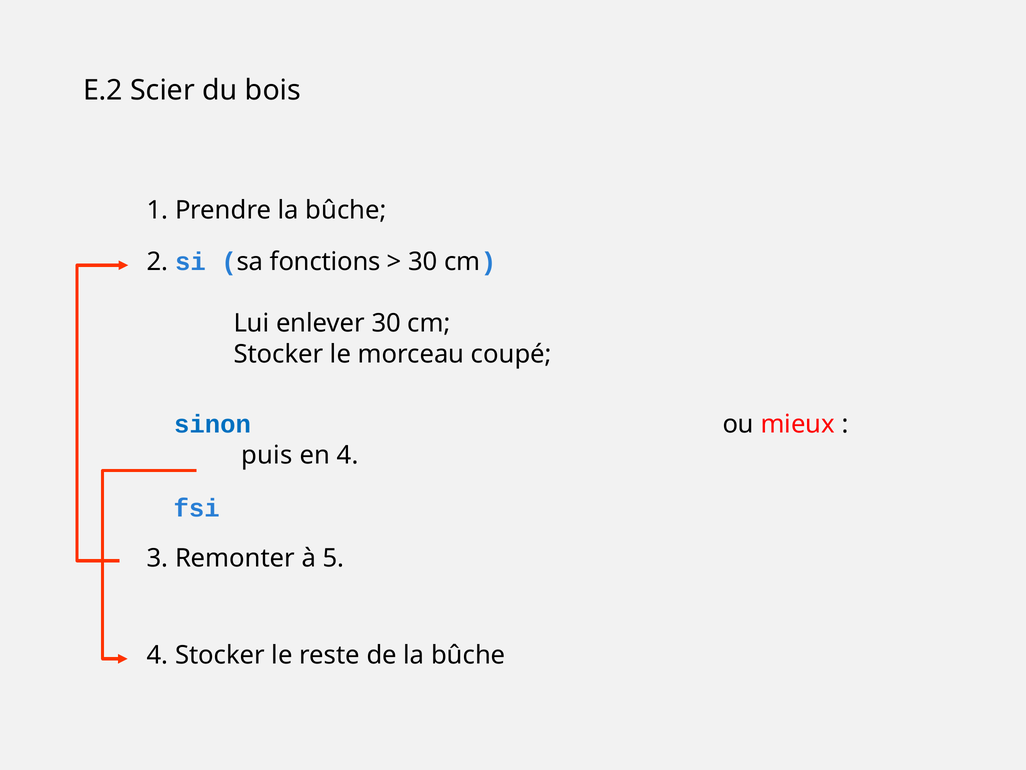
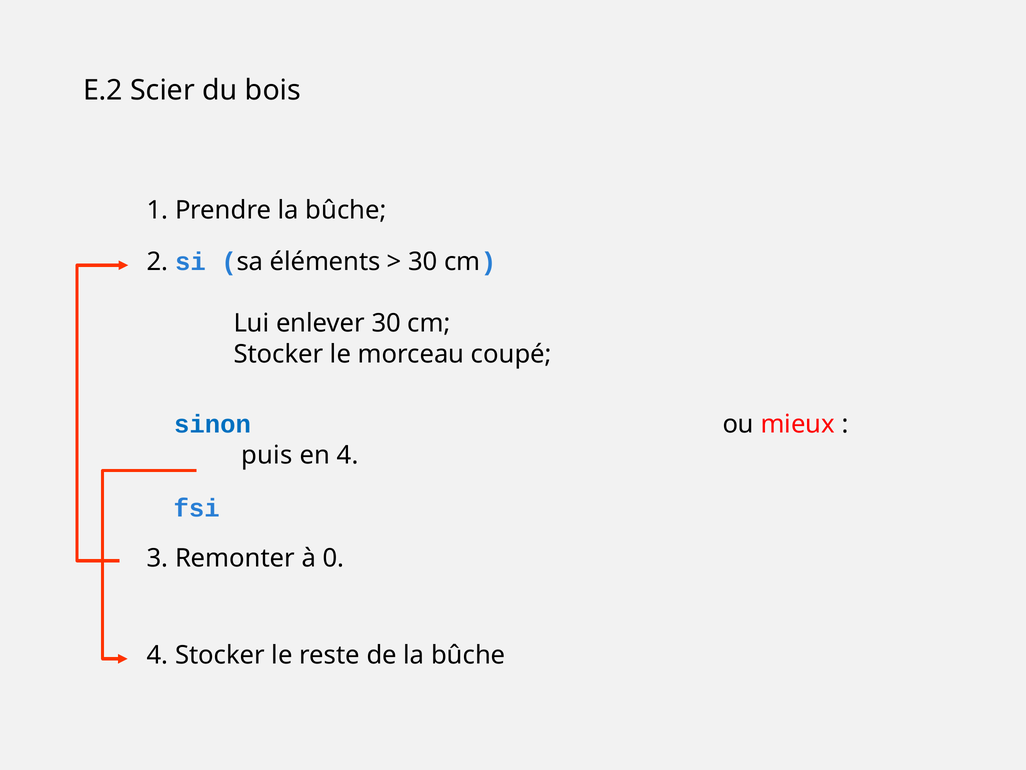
fonctions: fonctions -> éléments
5: 5 -> 0
